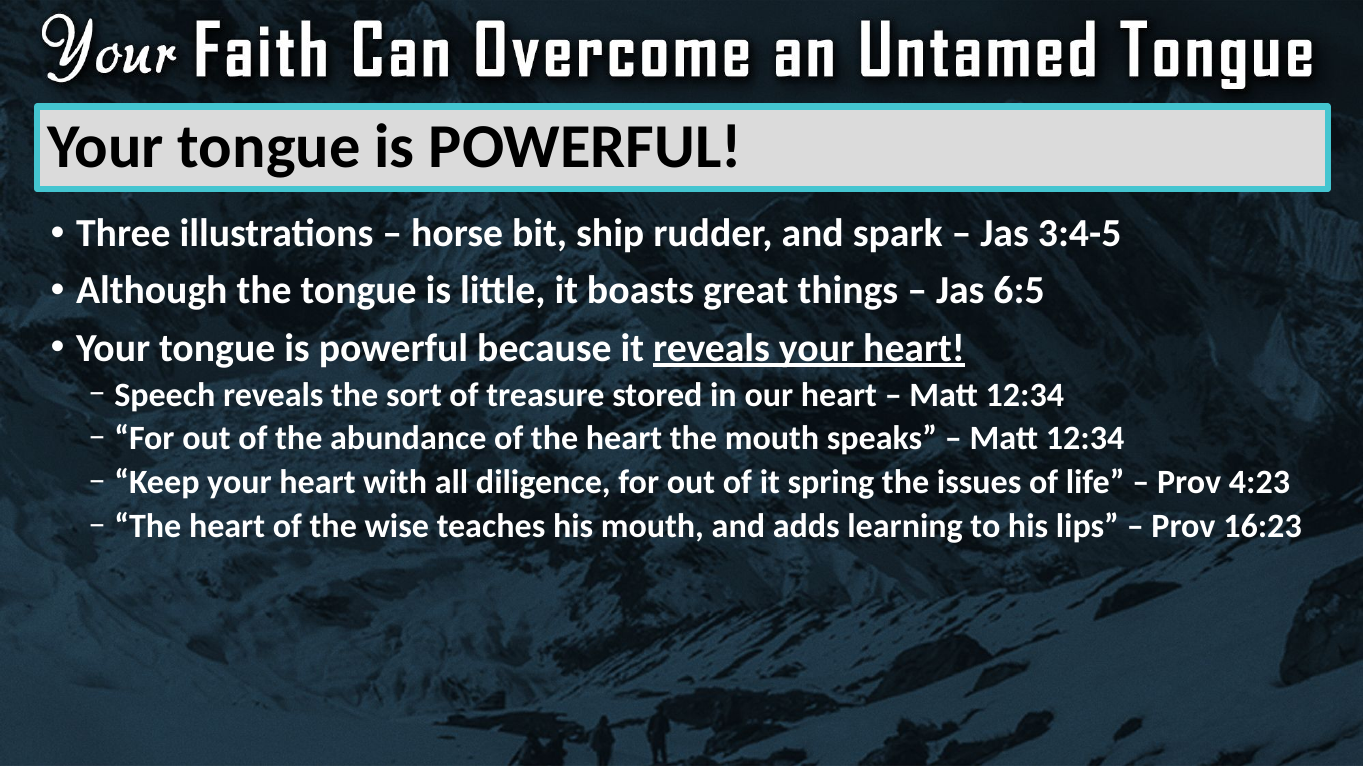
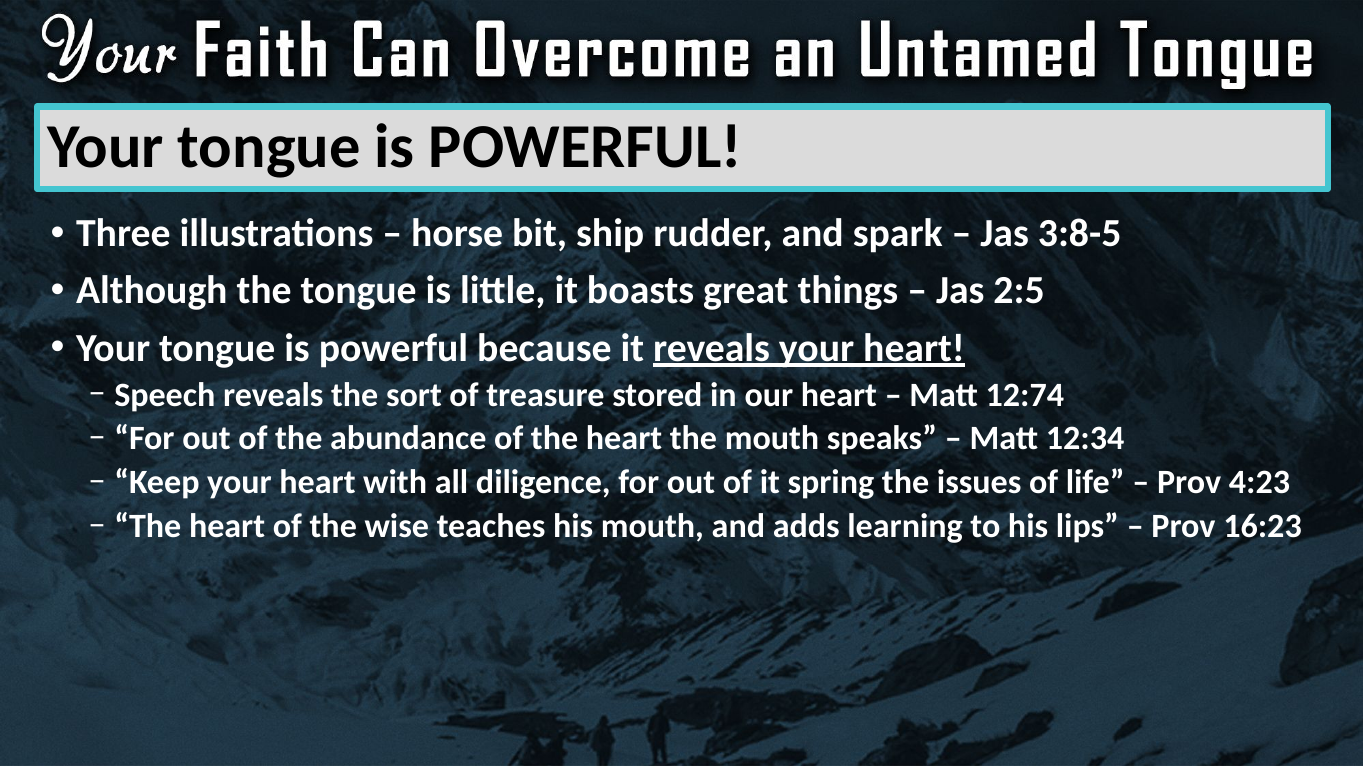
3:4-5: 3:4-5 -> 3:8-5
6:5: 6:5 -> 2:5
12:34 at (1025, 395): 12:34 -> 12:74
